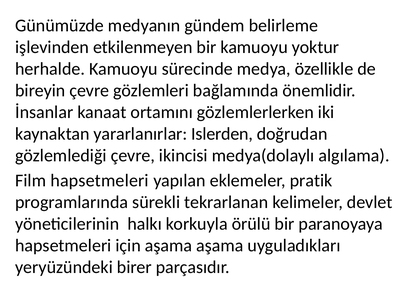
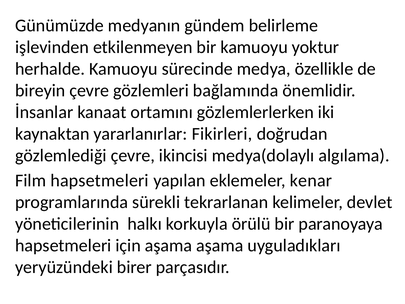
Islerden: Islerden -> Fikirleri
pratik: pratik -> kenar
